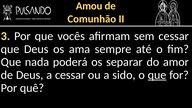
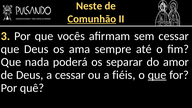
Amou: Amou -> Neste
Comunhão underline: none -> present
sido: sido -> fiéis
